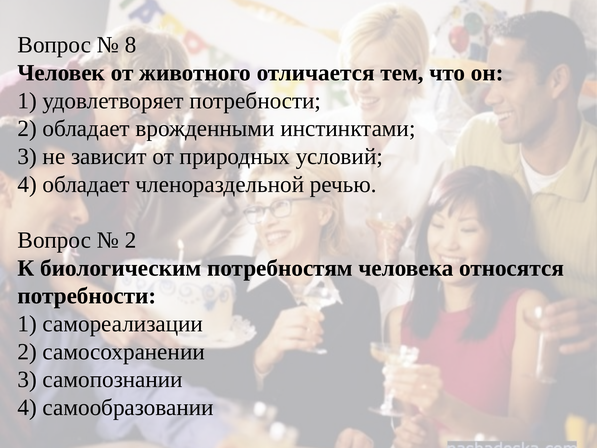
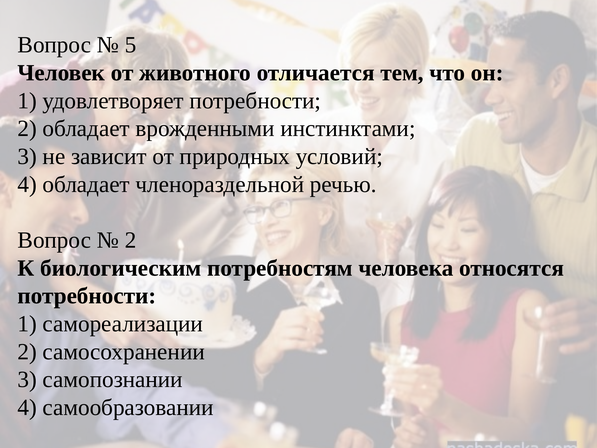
8: 8 -> 5
